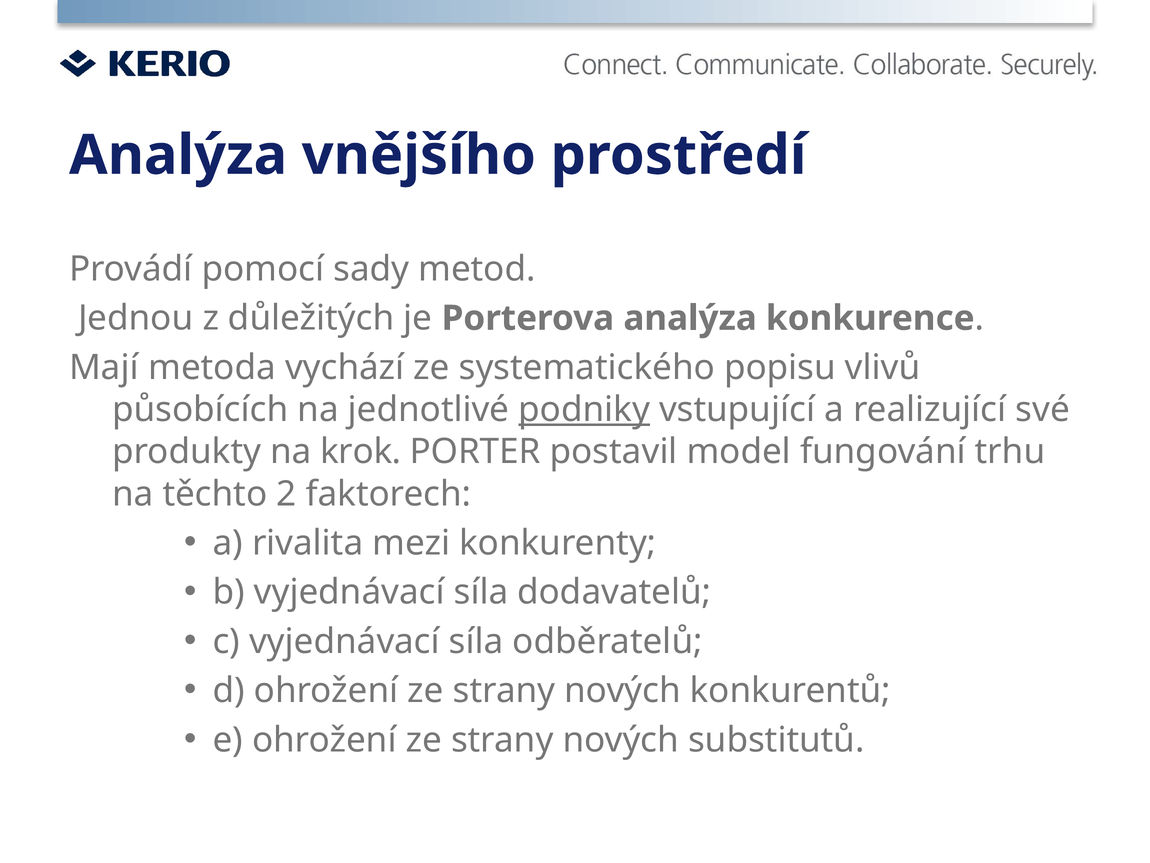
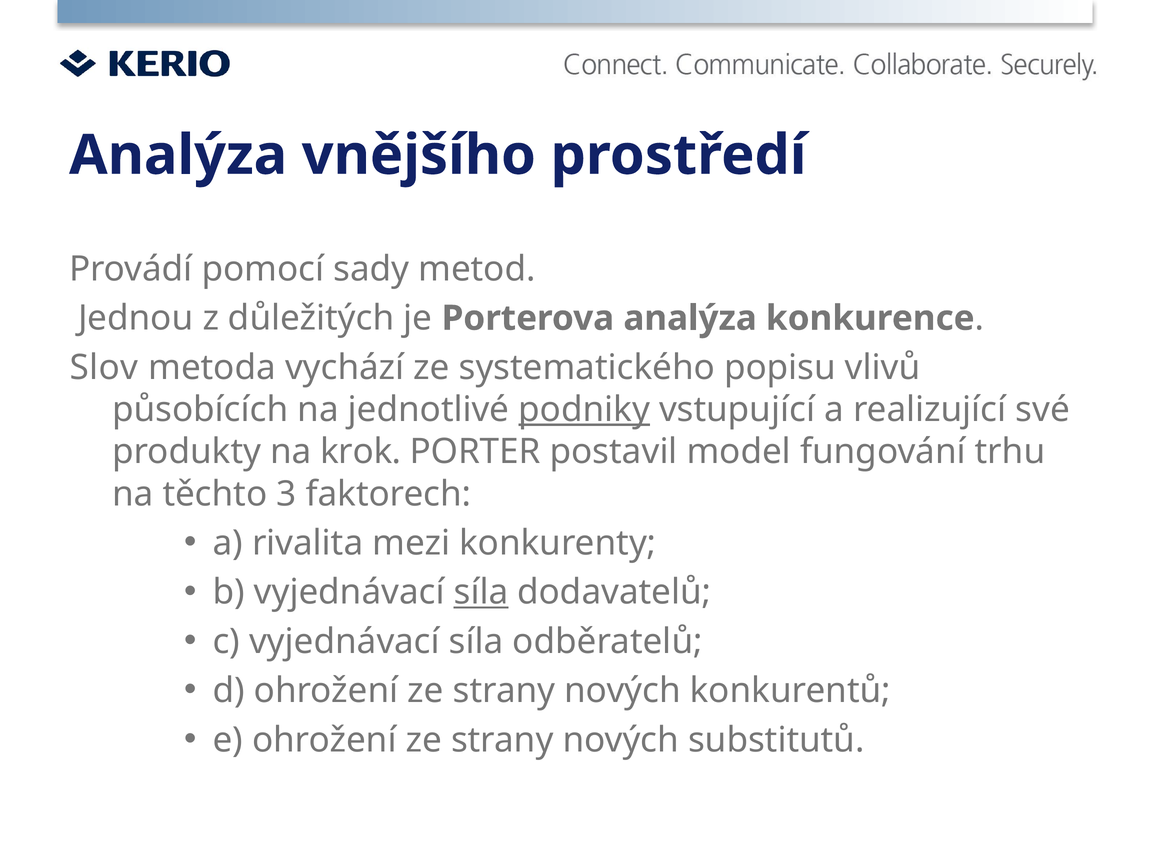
Mají: Mají -> Slov
2: 2 -> 3
síla at (481, 592) underline: none -> present
